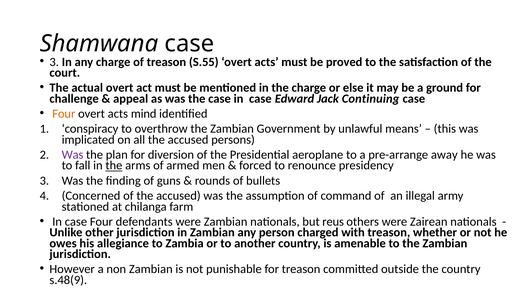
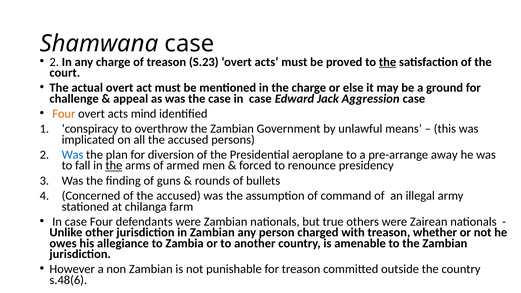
3 at (54, 62): 3 -> 2
S.55: S.55 -> S.23
the at (388, 62) underline: none -> present
Continuing: Continuing -> Aggression
Was at (73, 155) colour: purple -> blue
reus: reus -> true
s.48(9: s.48(9 -> s.48(6
